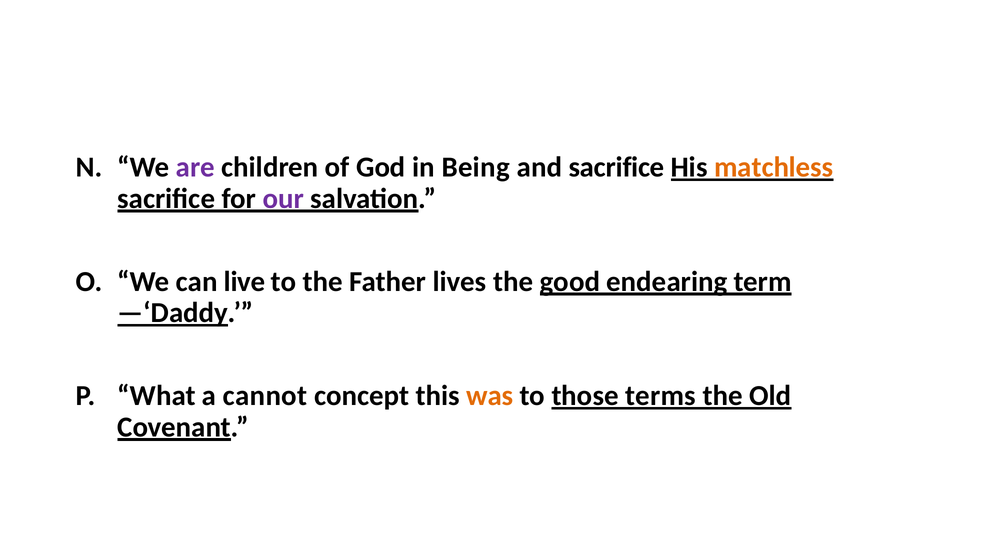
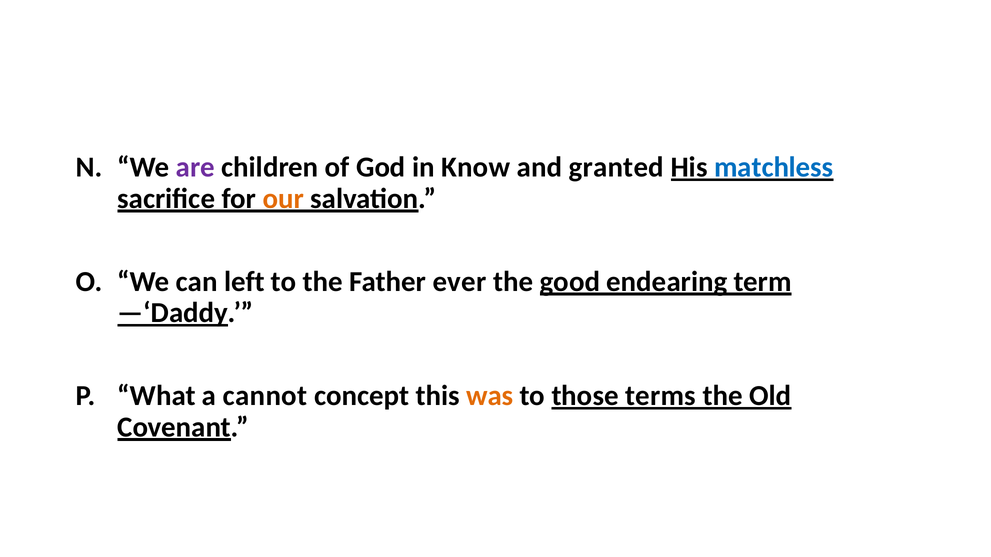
Being: Being -> Know
and sacrifice: sacrifice -> granted
matchless colour: orange -> blue
our colour: purple -> orange
live: live -> left
lives: lives -> ever
